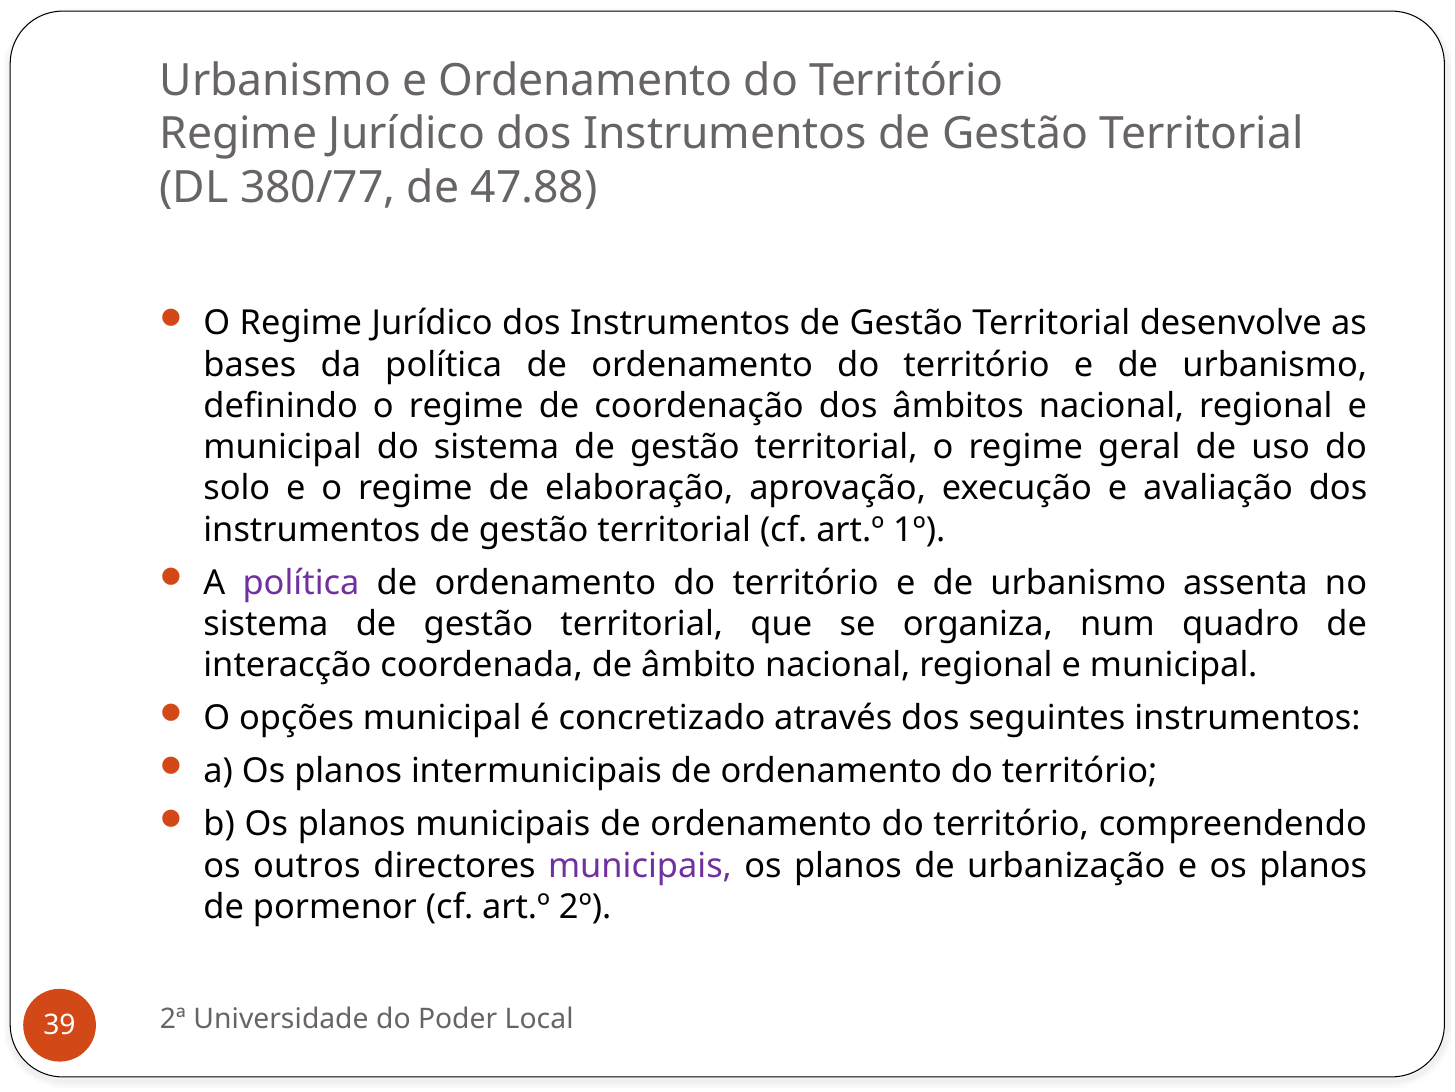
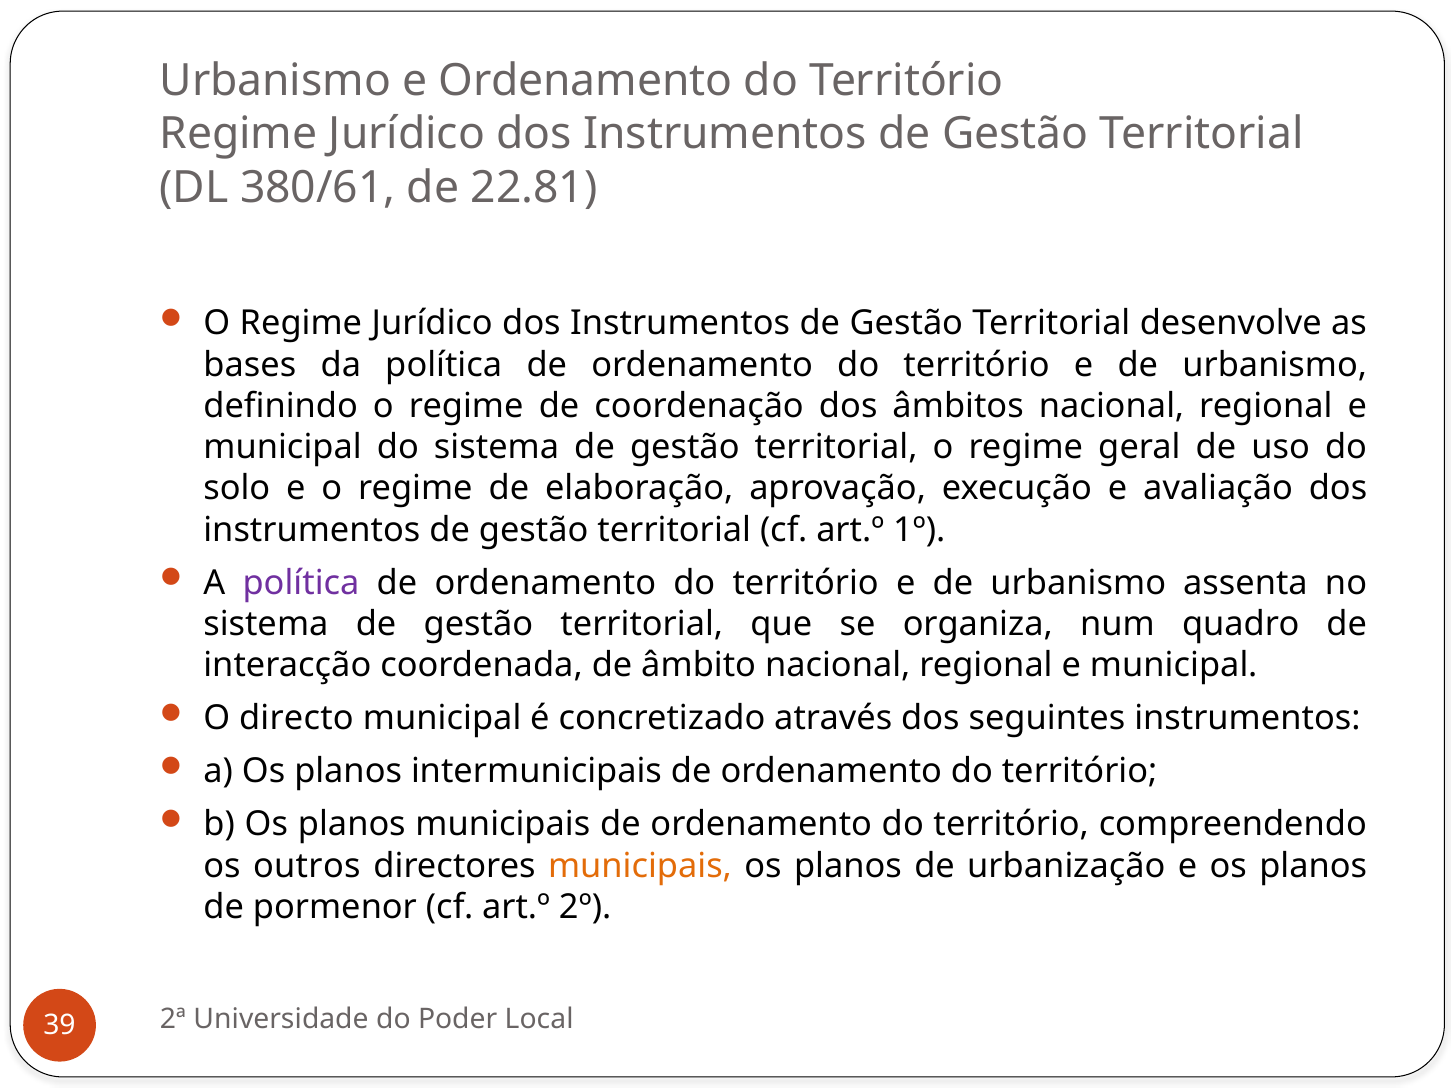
380/77: 380/77 -> 380/61
47.88: 47.88 -> 22.81
opções: opções -> directo
municipais at (640, 865) colour: purple -> orange
